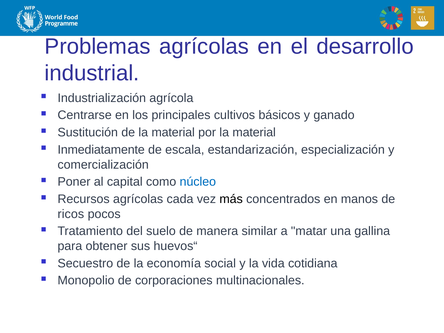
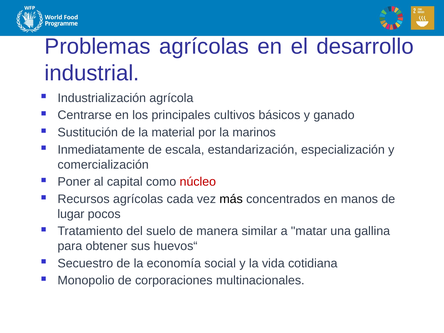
por la material: material -> marinos
núcleo colour: blue -> red
ricos: ricos -> lugar
